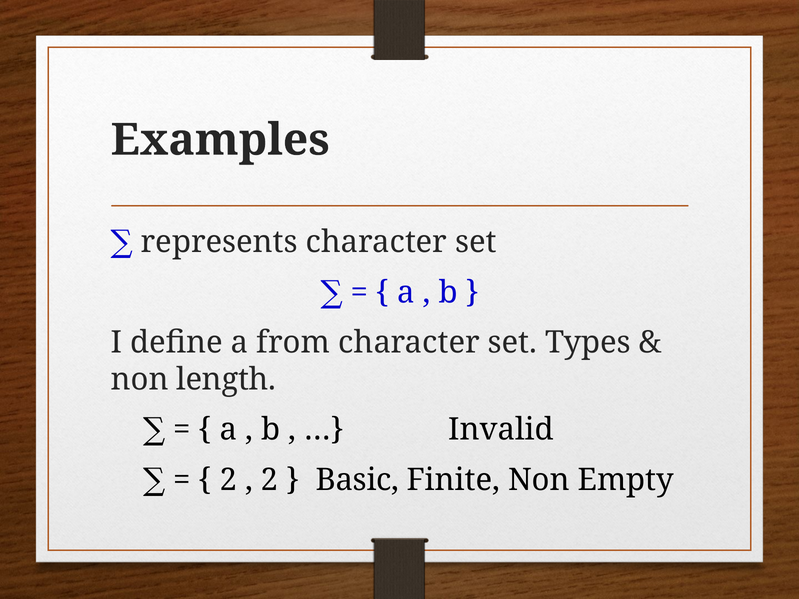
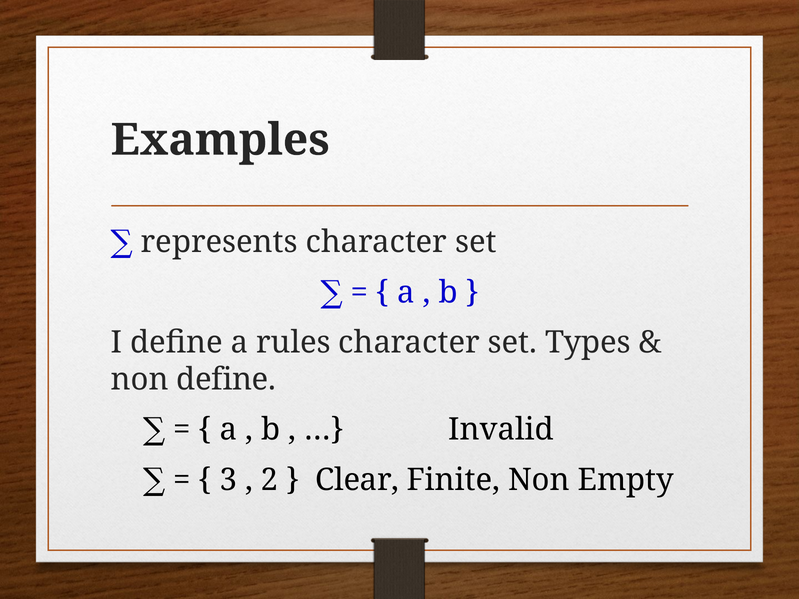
from: from -> rules
non length: length -> define
2 at (229, 480): 2 -> 3
Basic: Basic -> Clear
